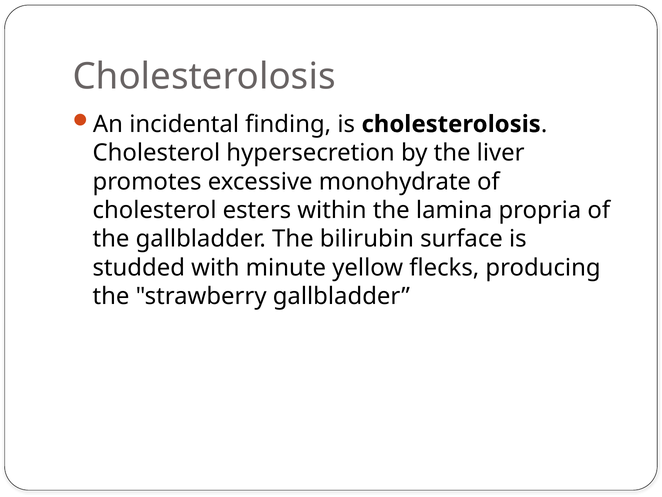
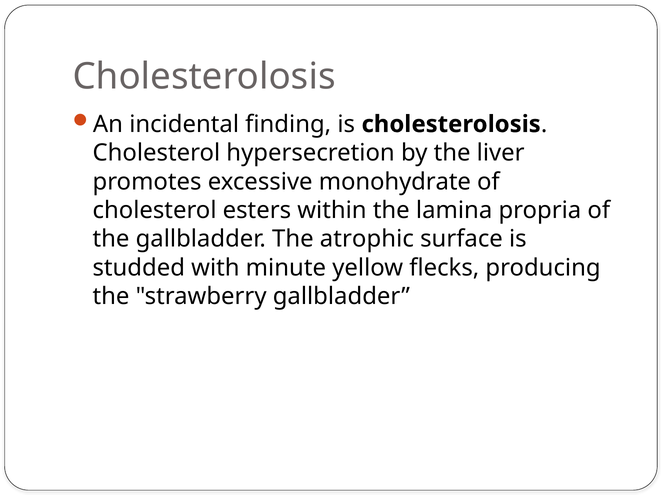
bilirubin: bilirubin -> atrophic
